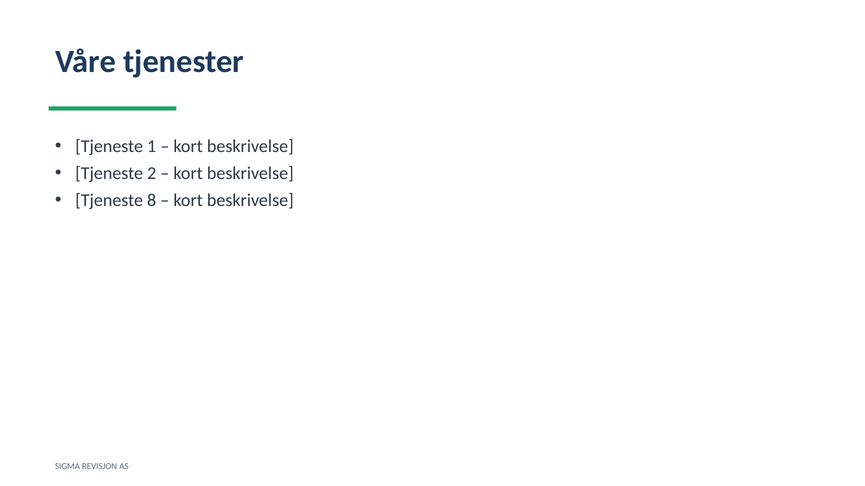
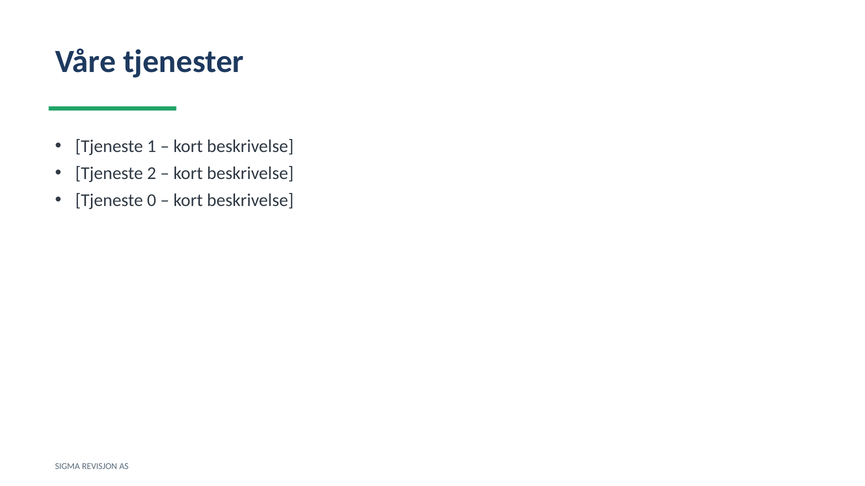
8: 8 -> 0
